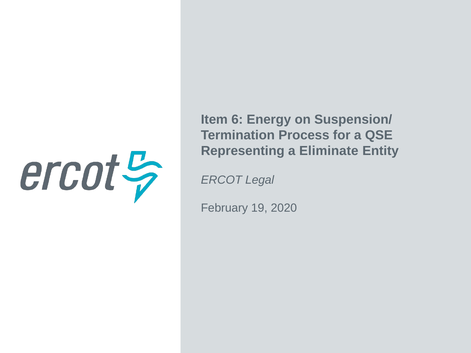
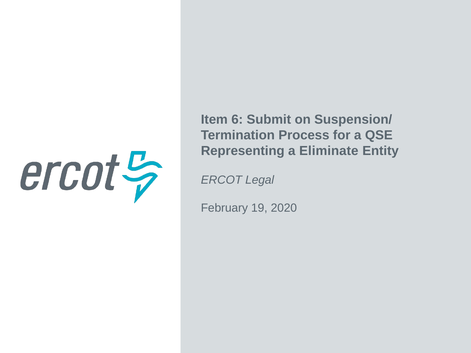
Energy: Energy -> Submit
